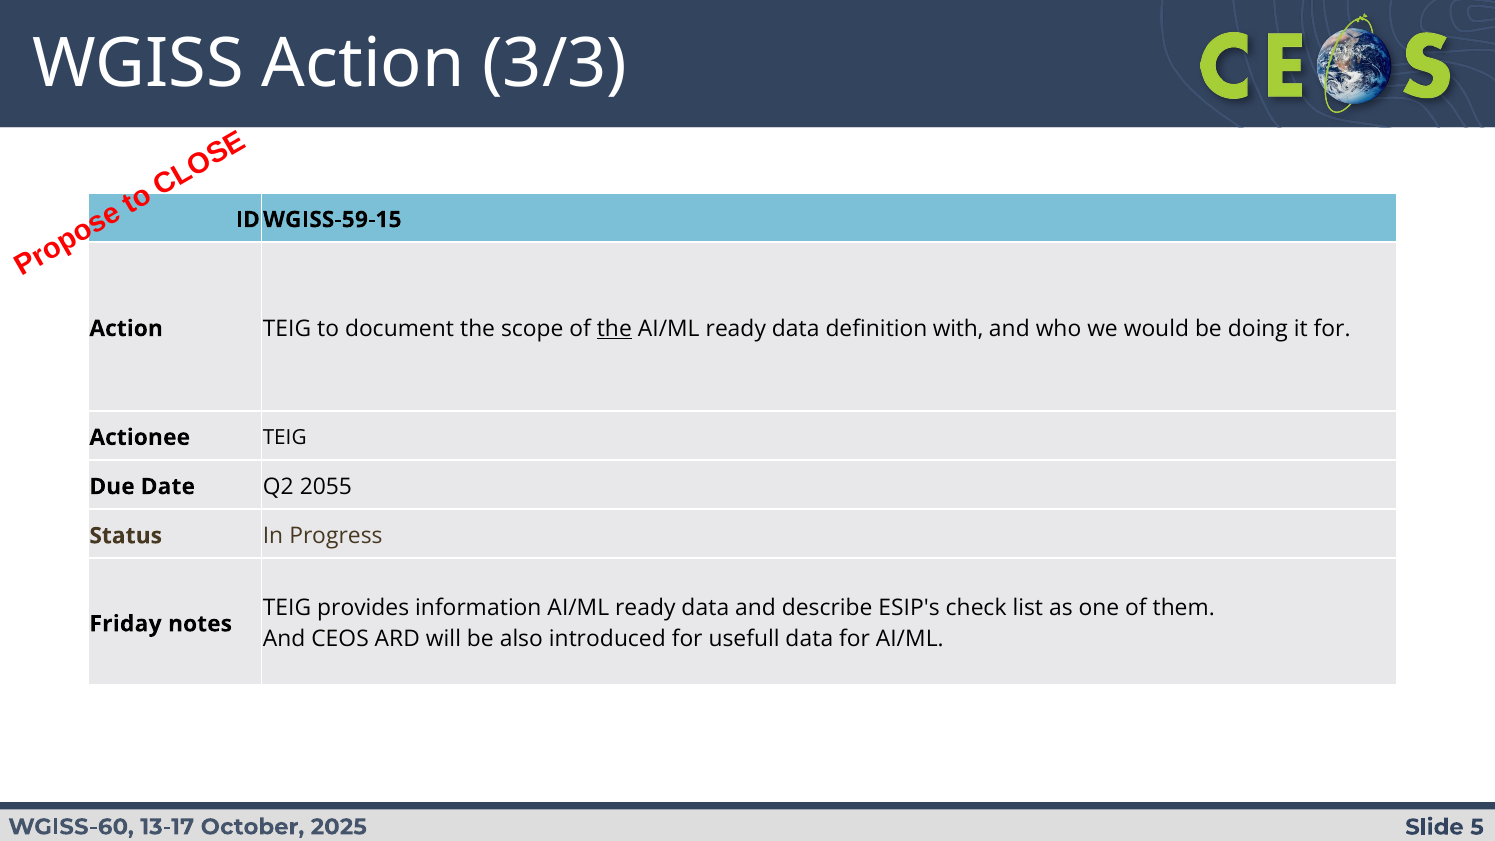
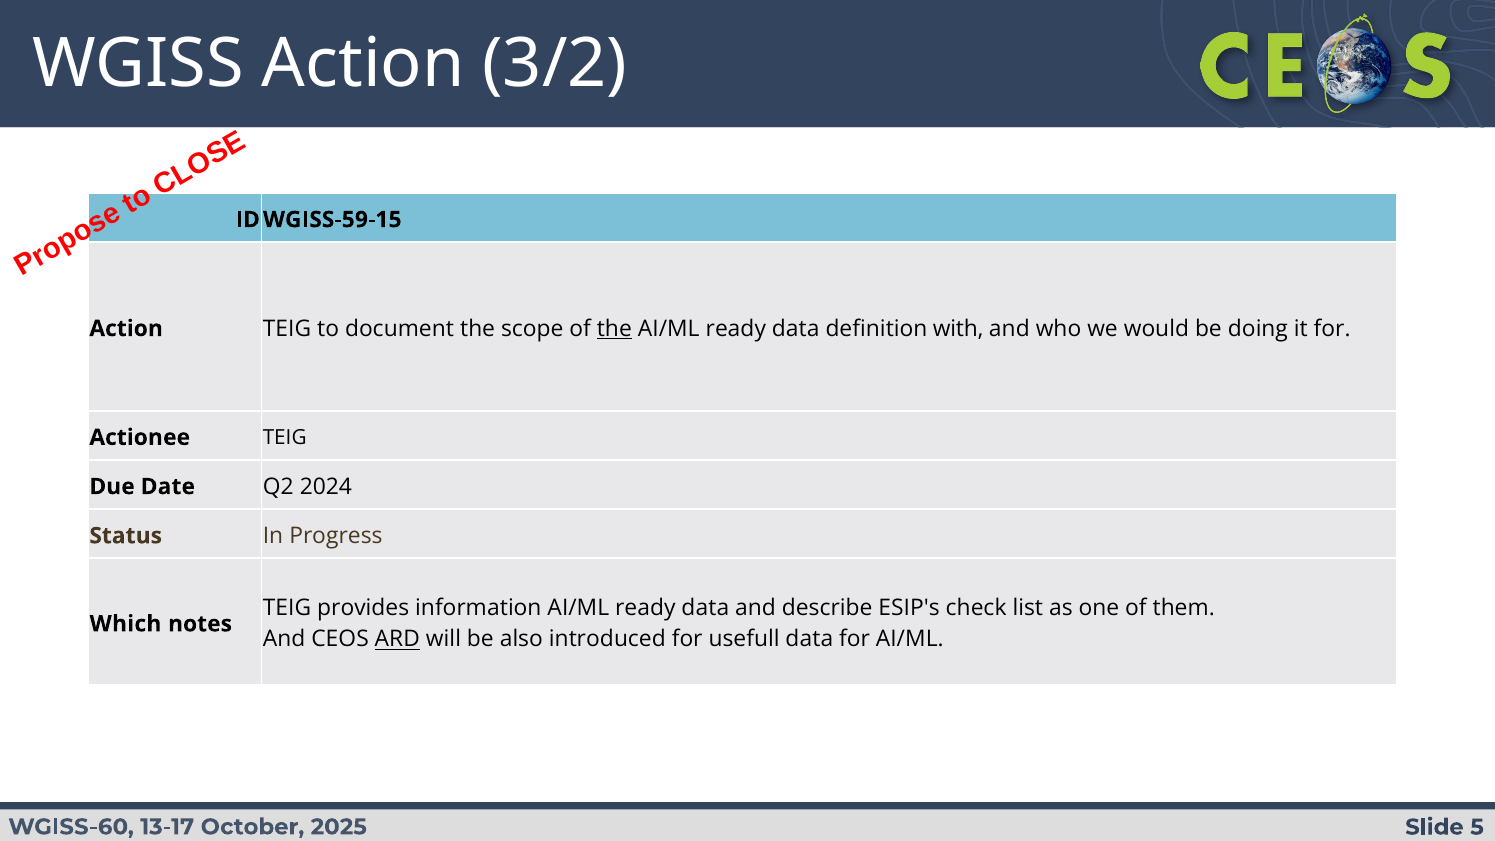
3/3: 3/3 -> 3/2
2055: 2055 -> 2024
Friday: Friday -> Which
ARD underline: none -> present
